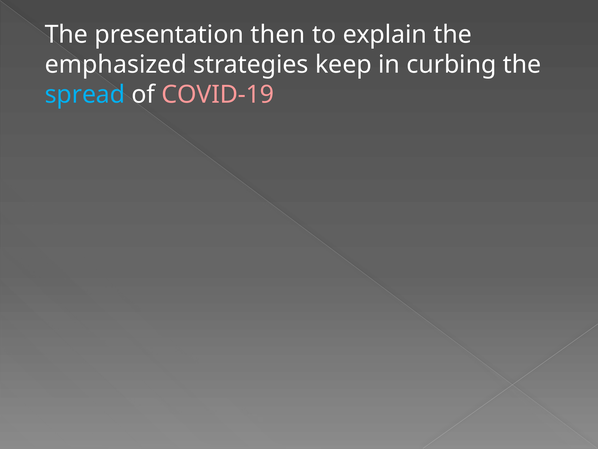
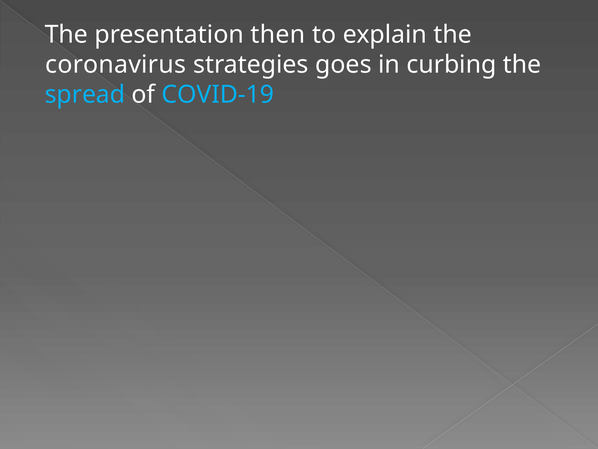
emphasized: emphasized -> coronavirus
keep: keep -> goes
COVID-19 colour: pink -> light blue
